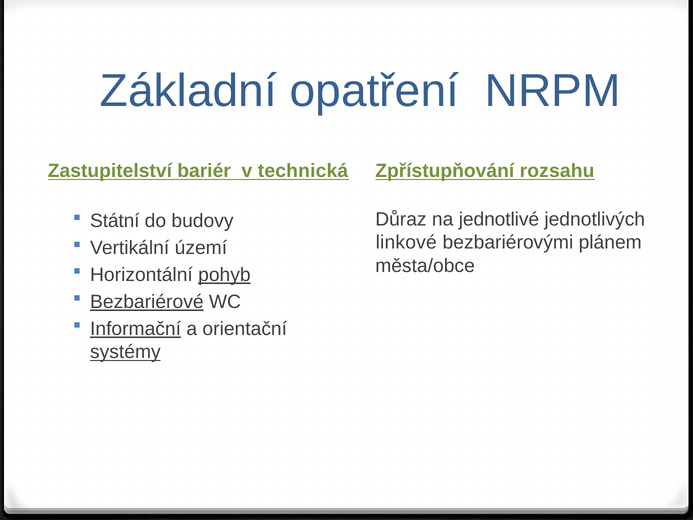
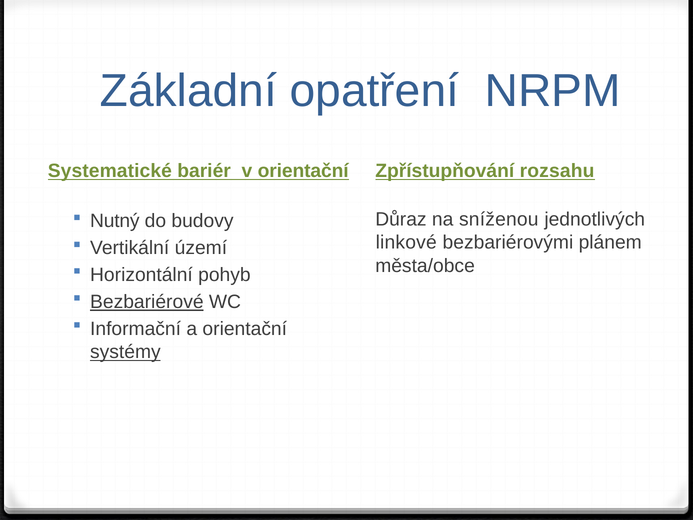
Zastupitelství: Zastupitelství -> Systematické
v technická: technická -> orientační
jednotlivé: jednotlivé -> sníženou
Státní: Státní -> Nutný
pohyb underline: present -> none
Informační underline: present -> none
